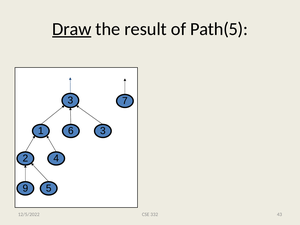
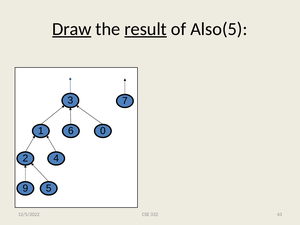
result underline: none -> present
Path(5: Path(5 -> Also(5
6 3: 3 -> 0
